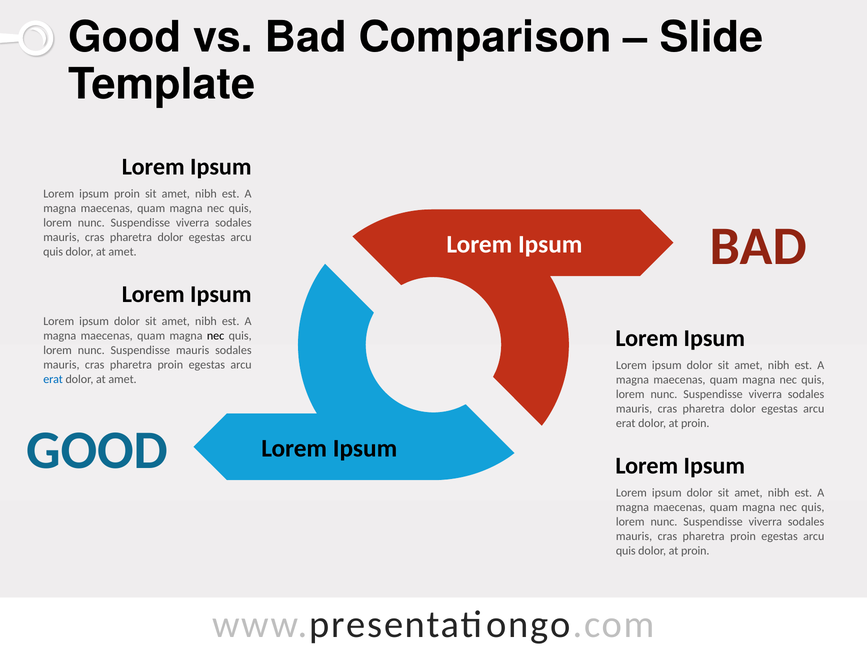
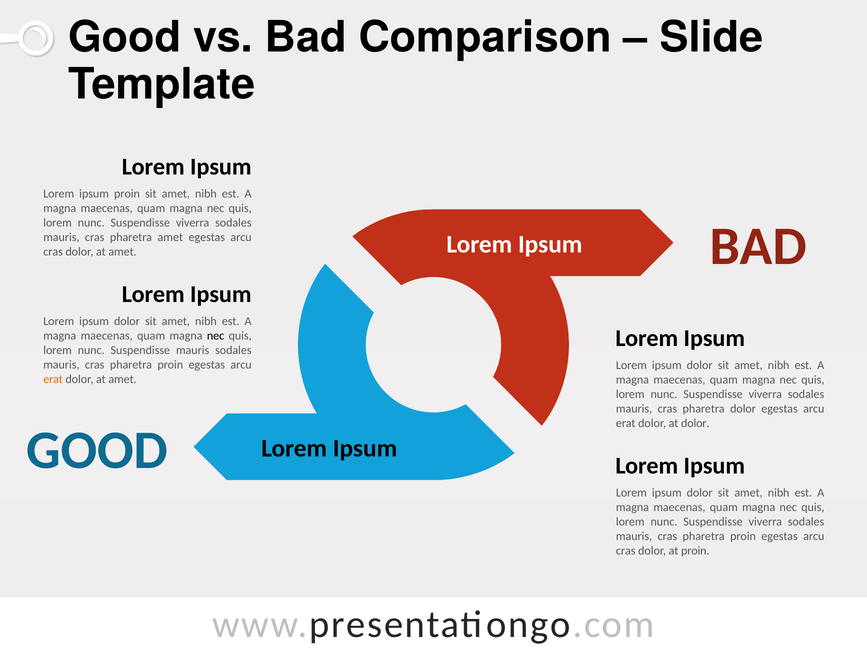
dolor at (170, 237): dolor -> amet
quis at (53, 252): quis -> cras
erat at (53, 379) colour: blue -> orange
erat dolor at proin: proin -> dolor
quis at (626, 551): quis -> cras
